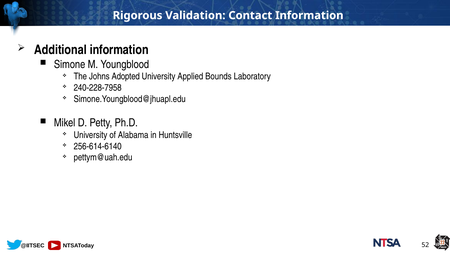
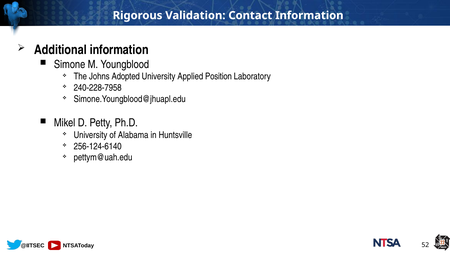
Bounds: Bounds -> Position
256-614-6140: 256-614-6140 -> 256-124-6140
